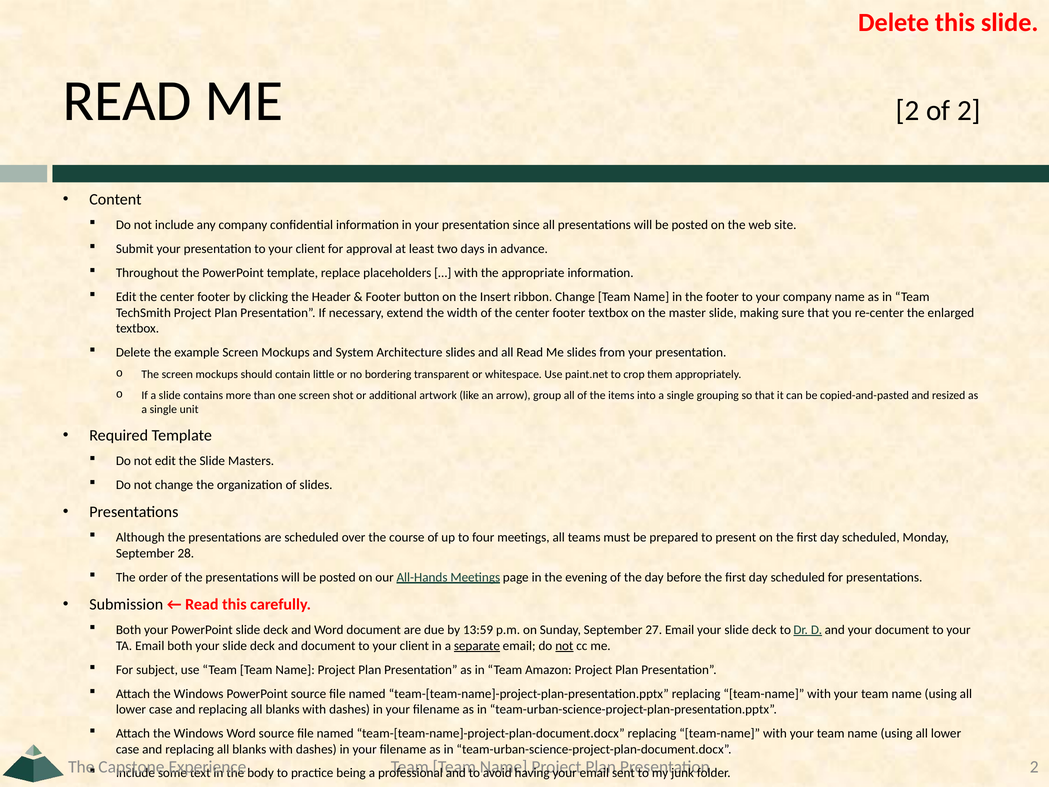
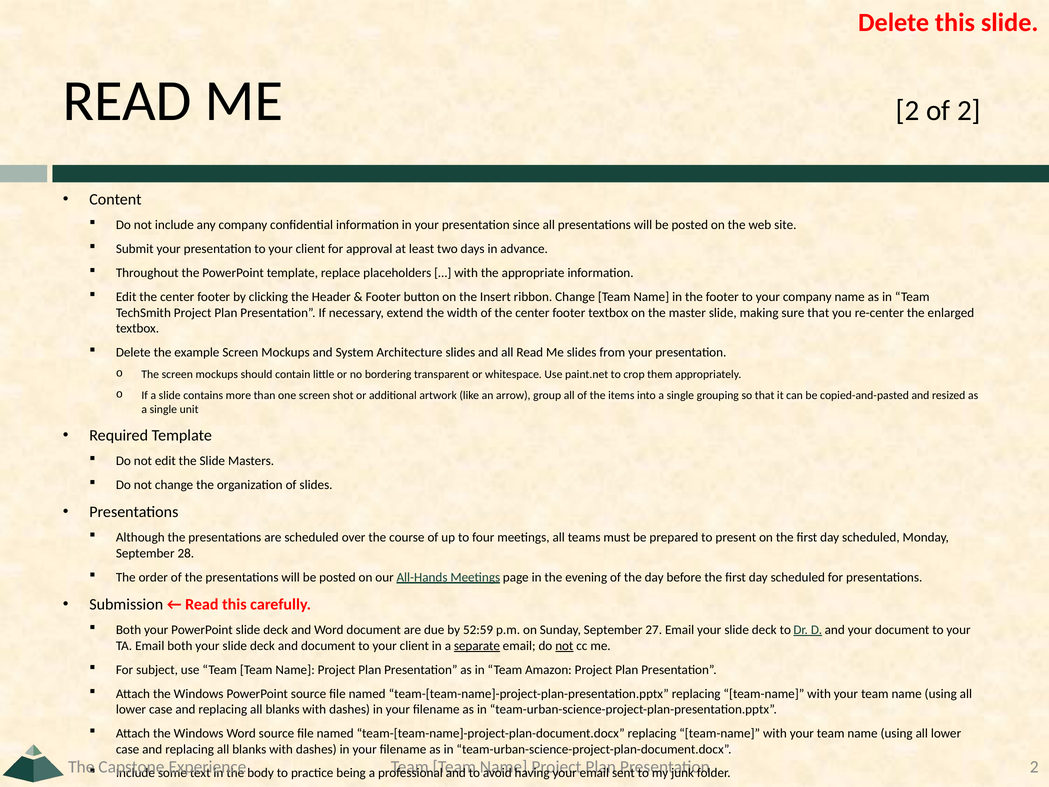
13:59: 13:59 -> 52:59
